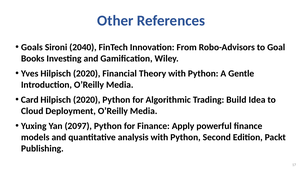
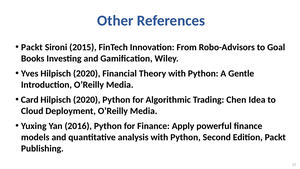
Goals at (32, 47): Goals -> Packt
2040: 2040 -> 2015
Build: Build -> Chen
2097: 2097 -> 2016
